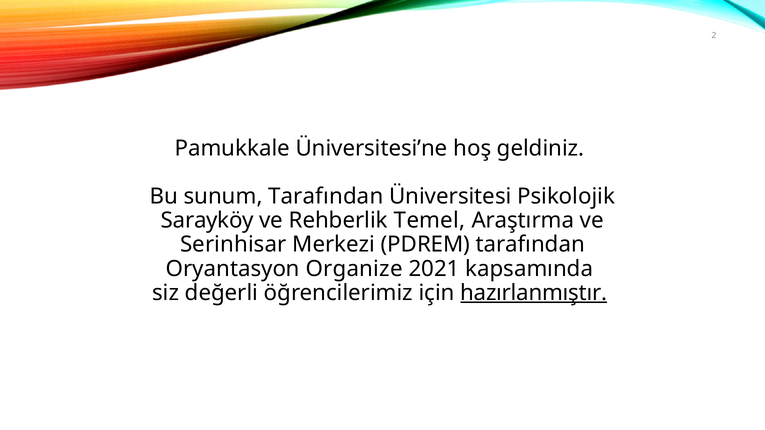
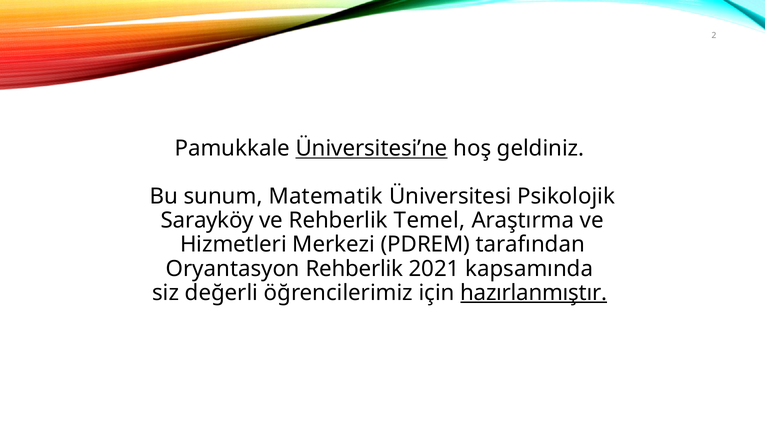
Üniversitesi’ne underline: none -> present
sunum Tarafından: Tarafından -> Matematik
Serinhisar: Serinhisar -> Hizmetleri
Oryantasyon Organize: Organize -> Rehberlik
